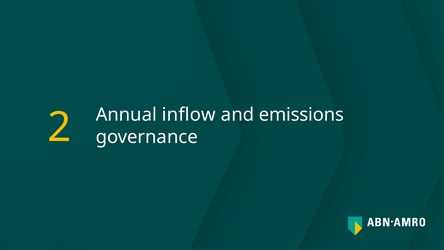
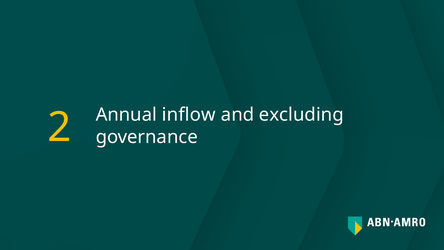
emissions: emissions -> excluding
